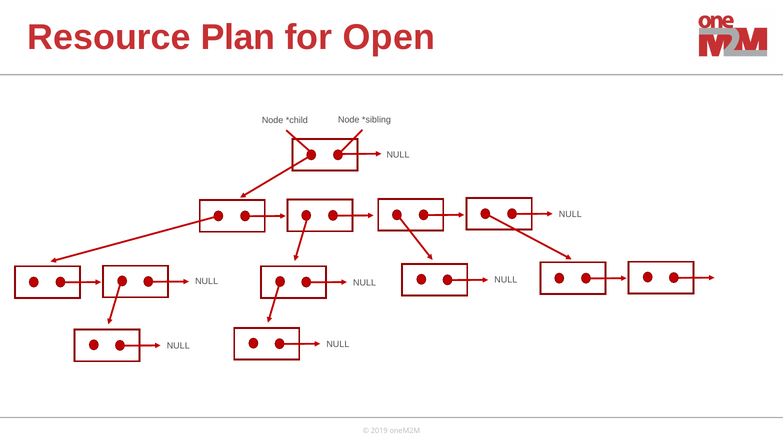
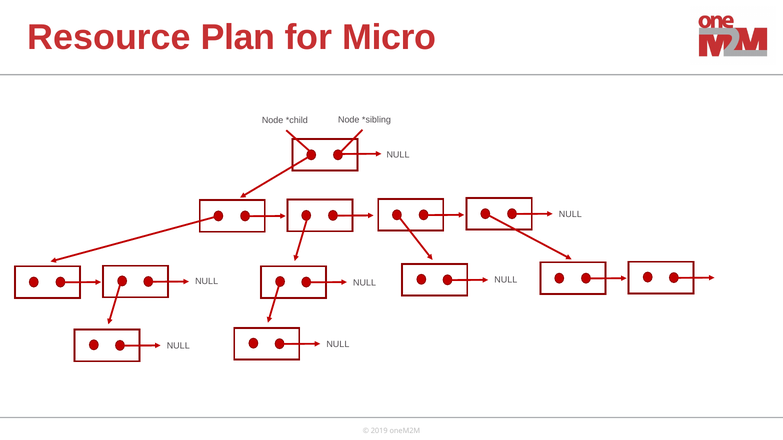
Open: Open -> Micro
